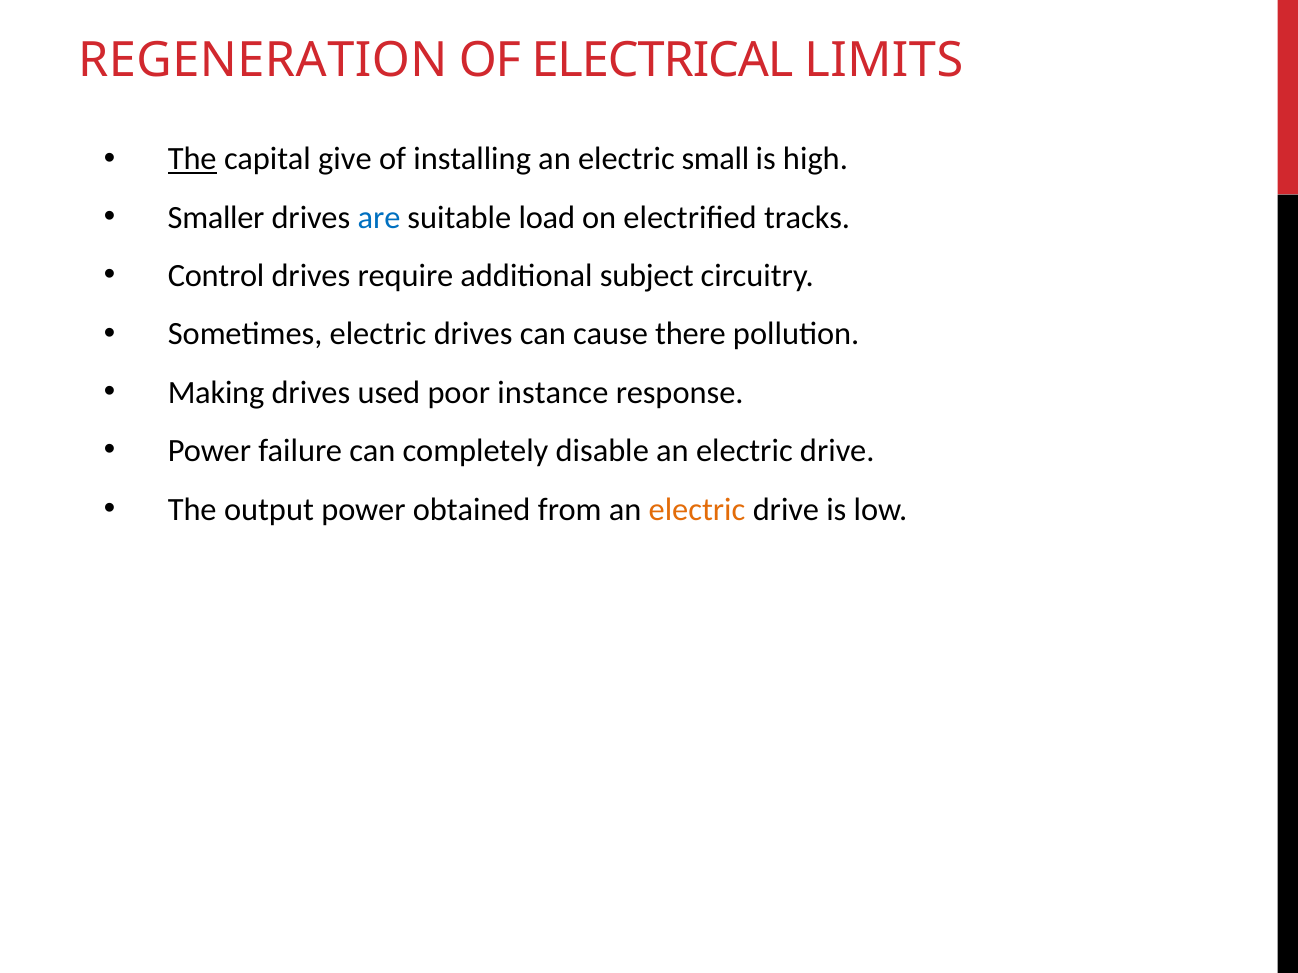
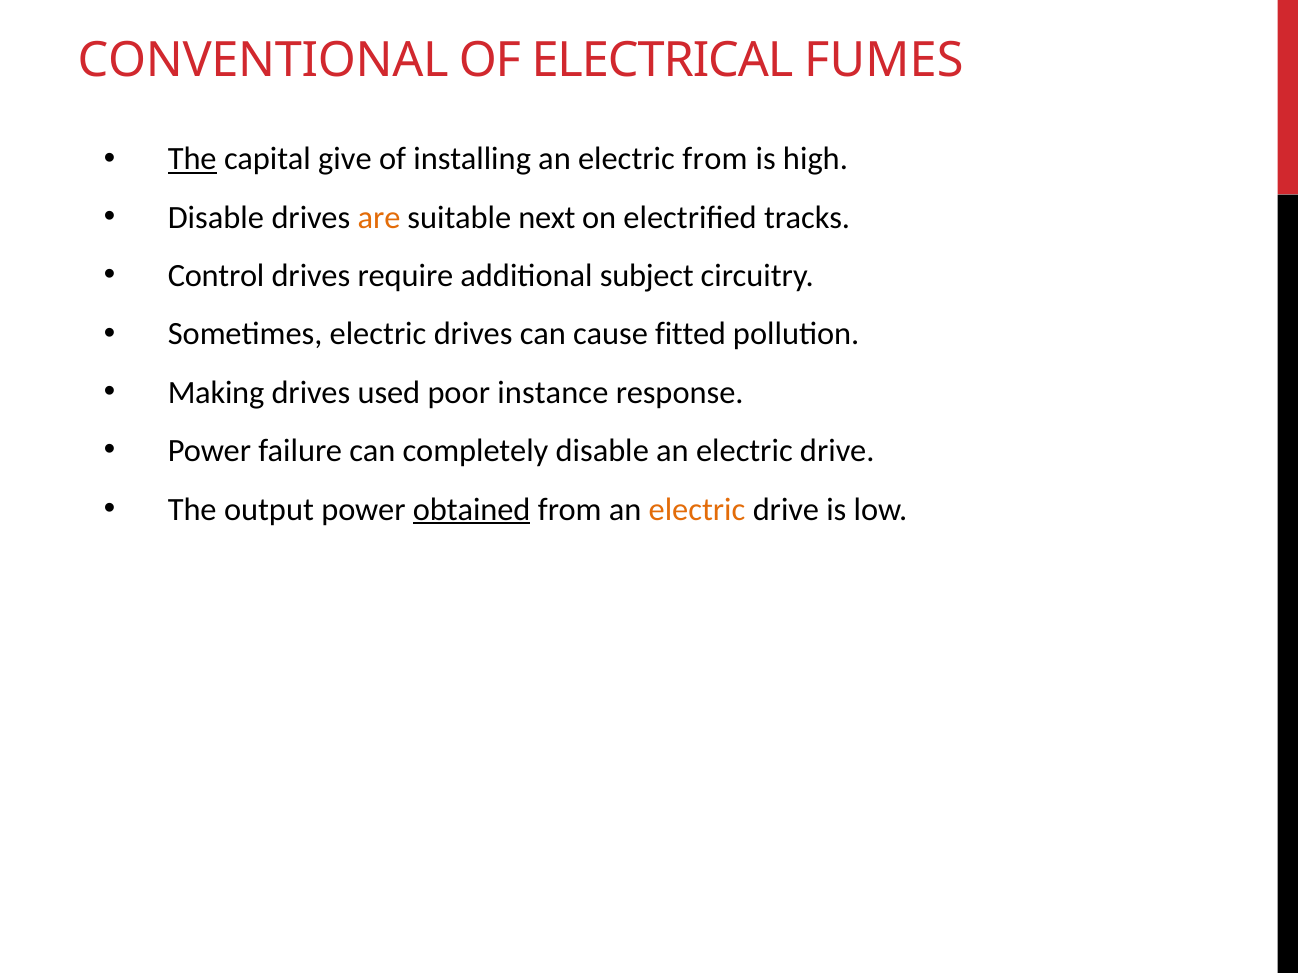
REGENERATION: REGENERATION -> CONVENTIONAL
LIMITS: LIMITS -> FUMES
electric small: small -> from
Smaller at (216, 218): Smaller -> Disable
are colour: blue -> orange
load: load -> next
there: there -> fitted
obtained underline: none -> present
